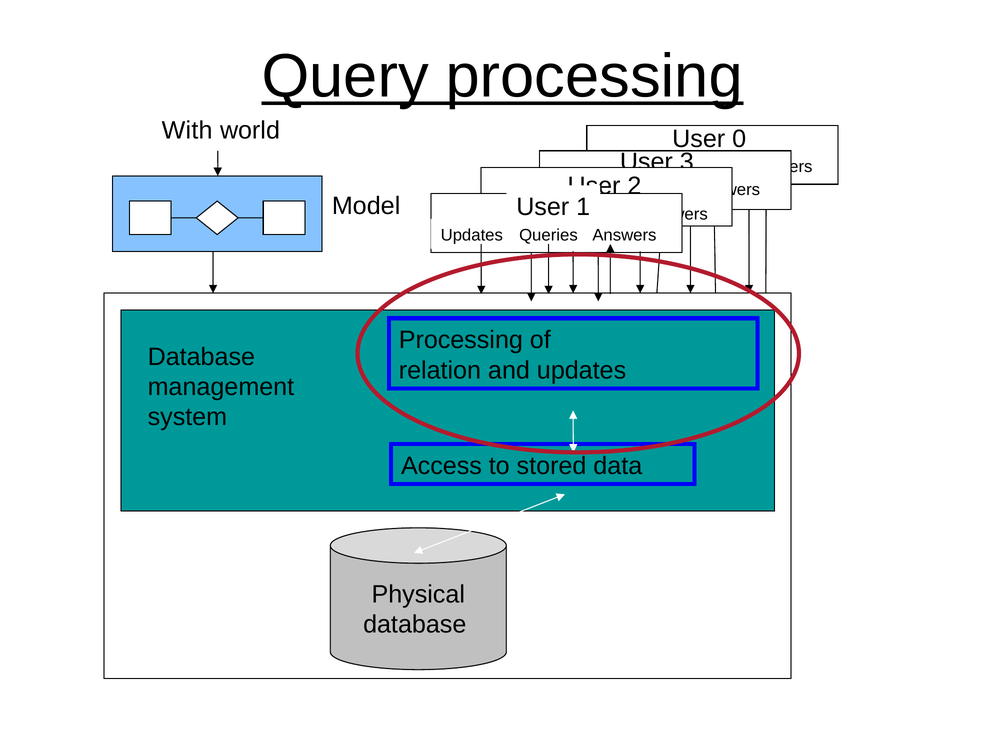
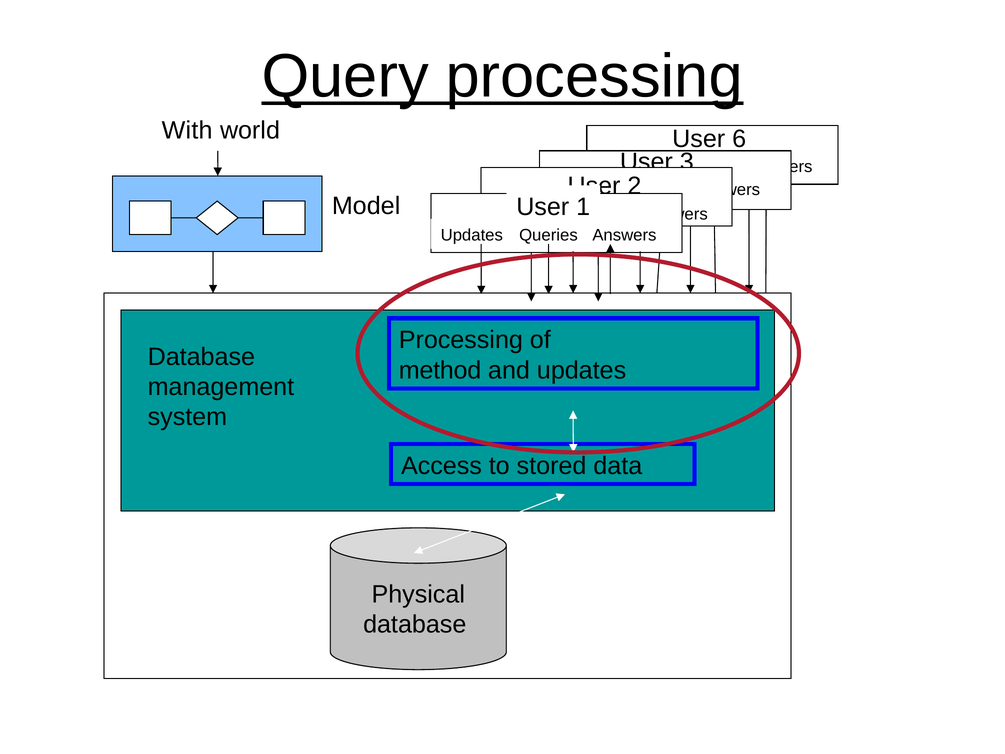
0: 0 -> 6
relation: relation -> method
